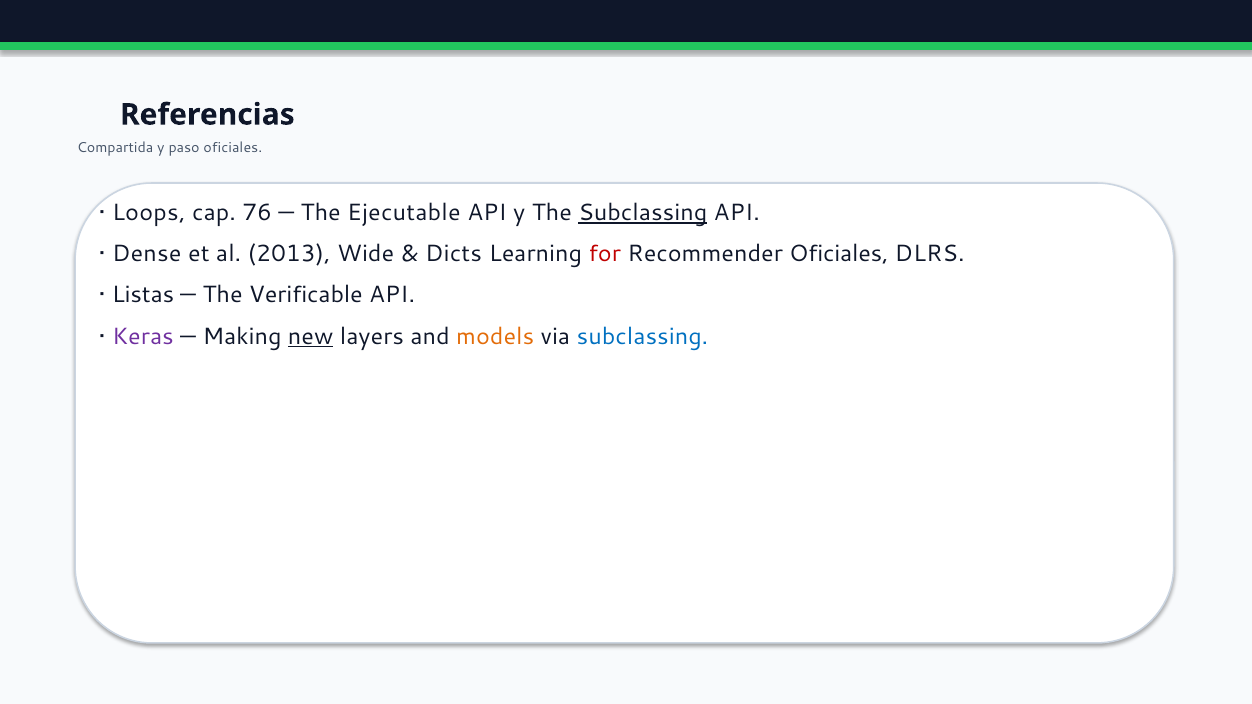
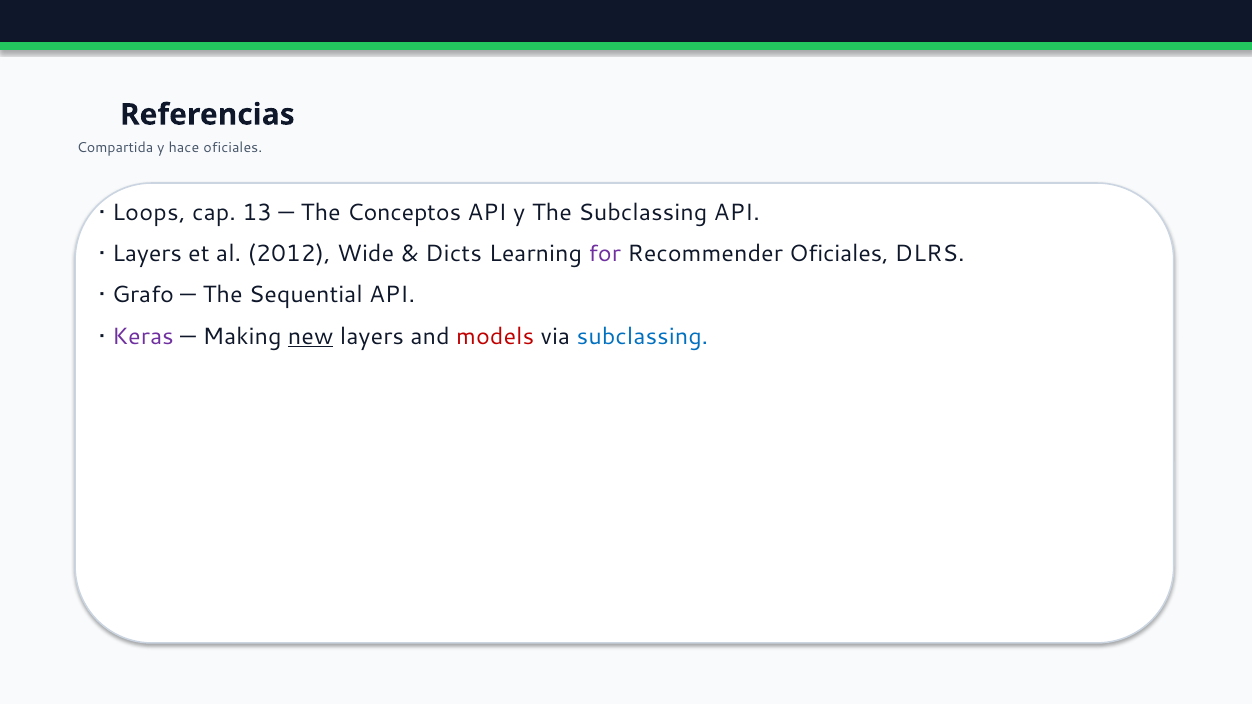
paso: paso -> hace
76: 76 -> 13
Ejecutable: Ejecutable -> Conceptos
Subclassing at (643, 213) underline: present -> none
Dense at (147, 254): Dense -> Layers
2013: 2013 -> 2012
for colour: red -> purple
Listas: Listas -> Grafo
Verificable: Verificable -> Sequential
models colour: orange -> red
